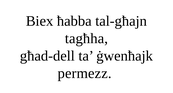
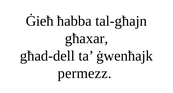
Biex: Biex -> Ġieħ
tagħha: tagħha -> għaxar
